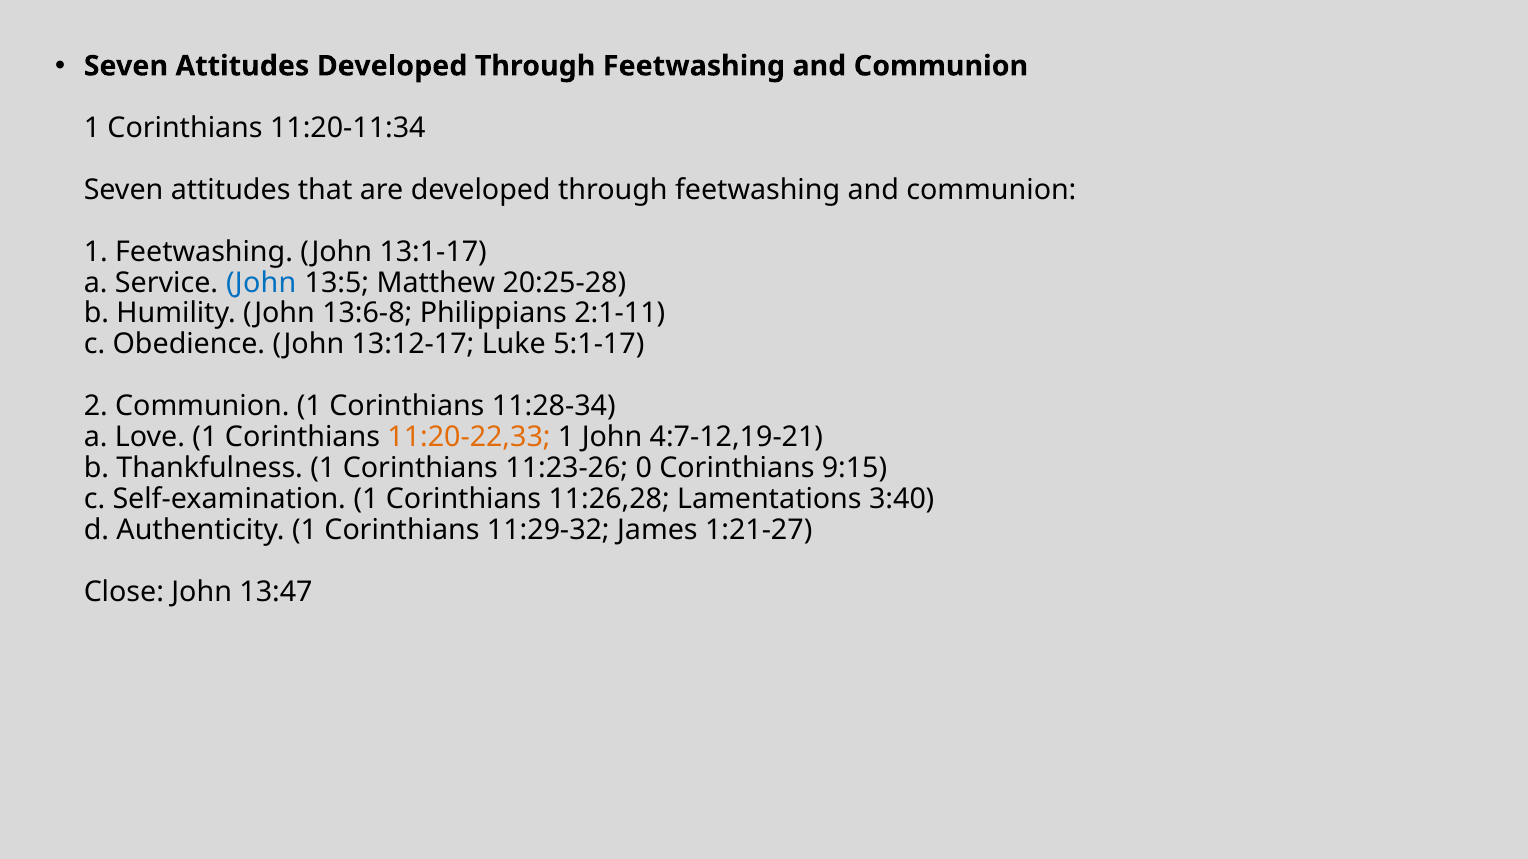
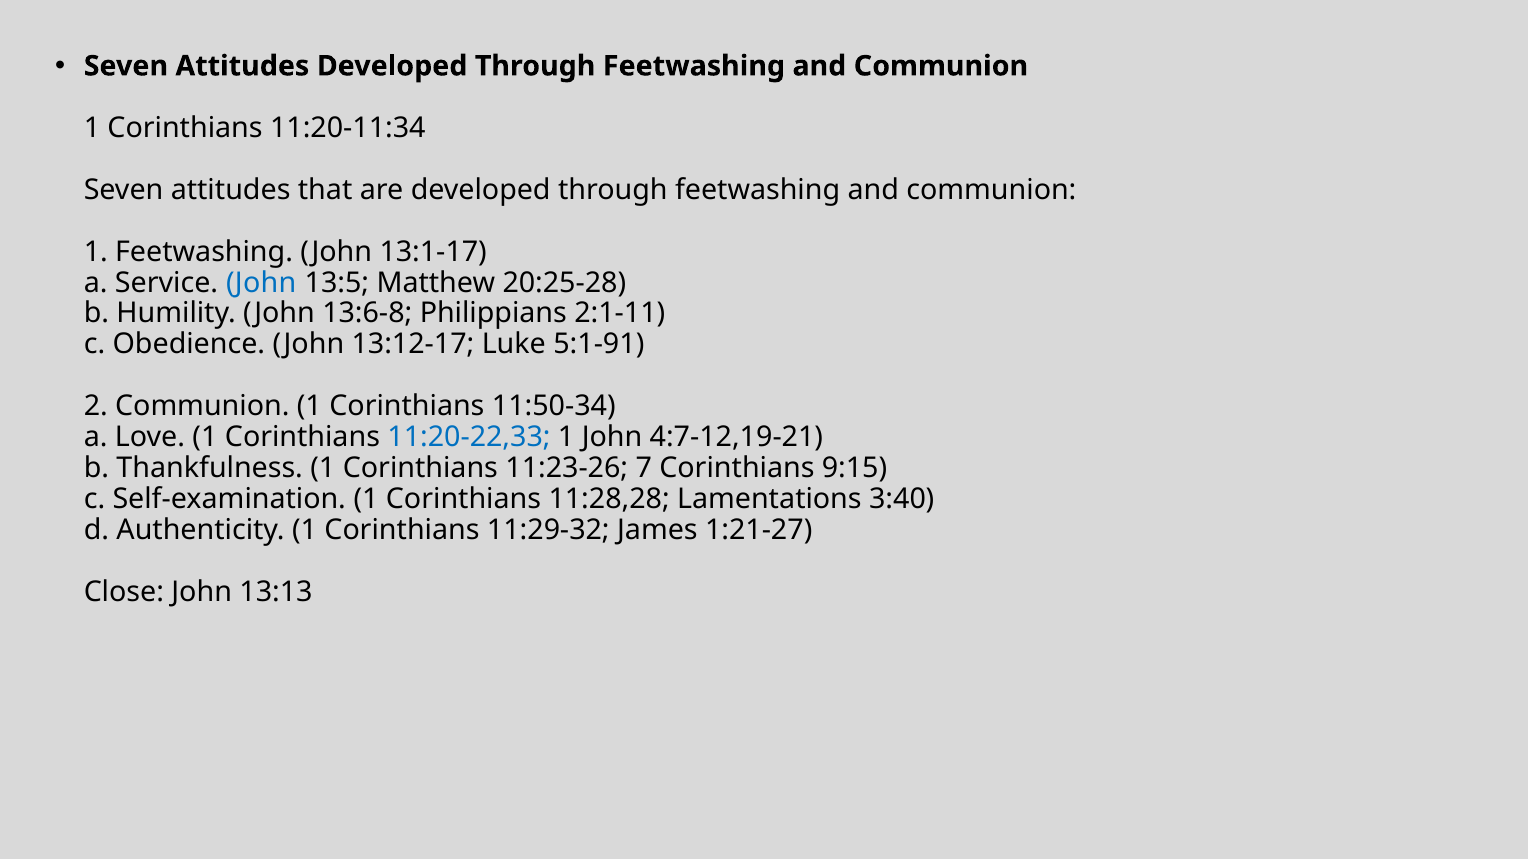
5:1-17: 5:1-17 -> 5:1-91
11:28-34: 11:28-34 -> 11:50-34
11:20-22,33 colour: orange -> blue
0: 0 -> 7
11:26,28: 11:26,28 -> 11:28,28
13:47: 13:47 -> 13:13
